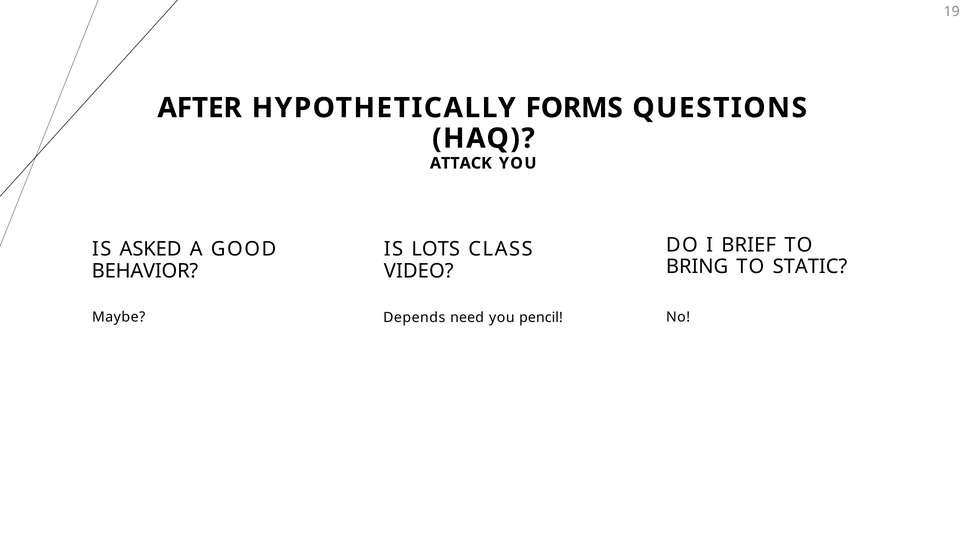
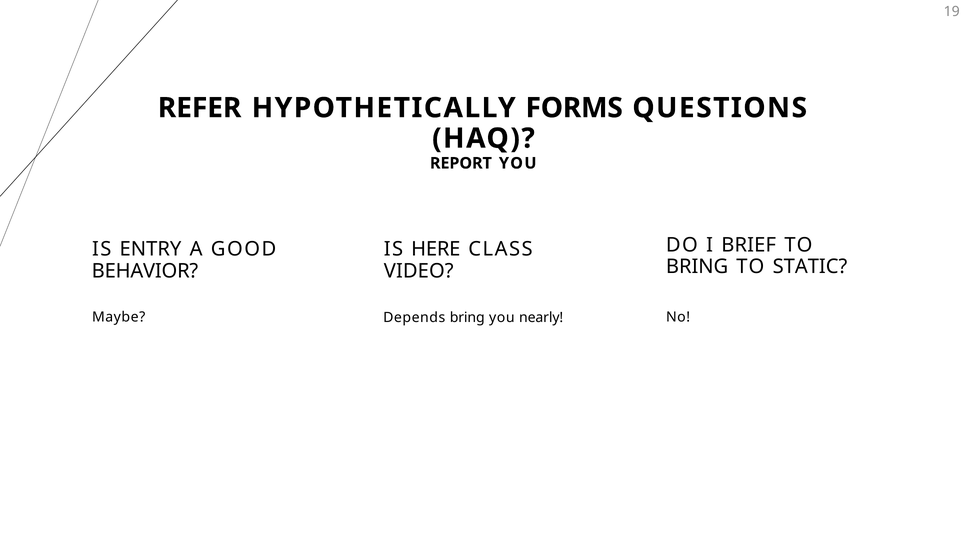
AFTER: AFTER -> REFER
ATTACK: ATTACK -> REPORT
ASKED: ASKED -> ENTRY
LOTS: LOTS -> HERE
Depends need: need -> bring
pencil: pencil -> nearly
